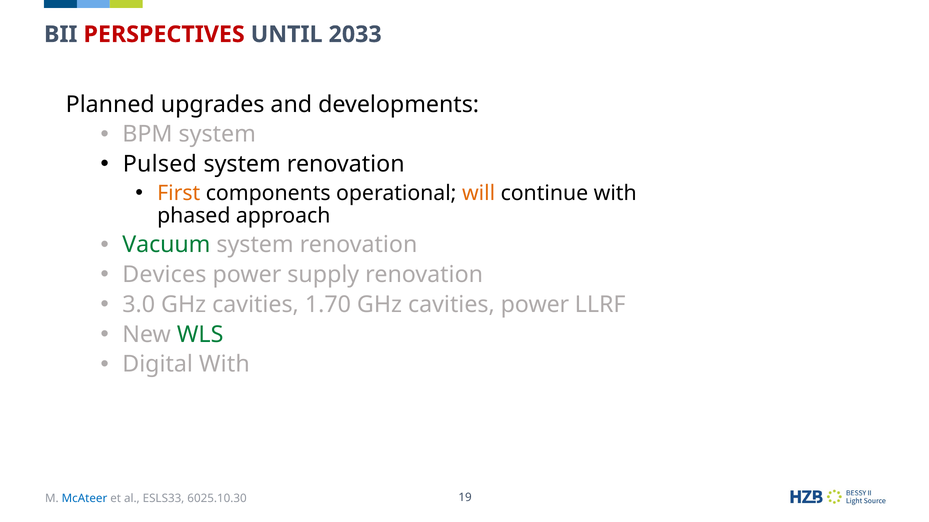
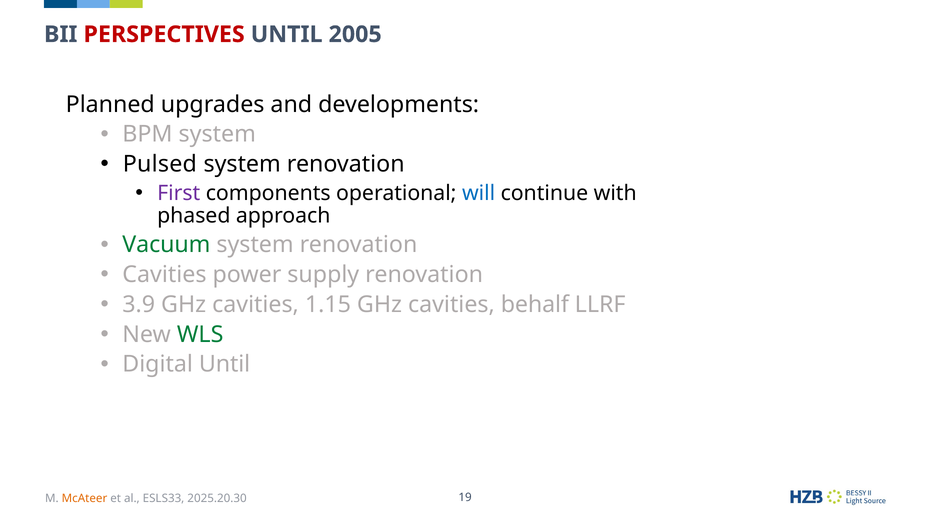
2033: 2033 -> 2005
First colour: orange -> purple
will colour: orange -> blue
Devices at (164, 275): Devices -> Cavities
3.0: 3.0 -> 3.9
1.70: 1.70 -> 1.15
cavities power: power -> behalf
Digital With: With -> Until
McAteer colour: blue -> orange
6025.10.30: 6025.10.30 -> 2025.20.30
